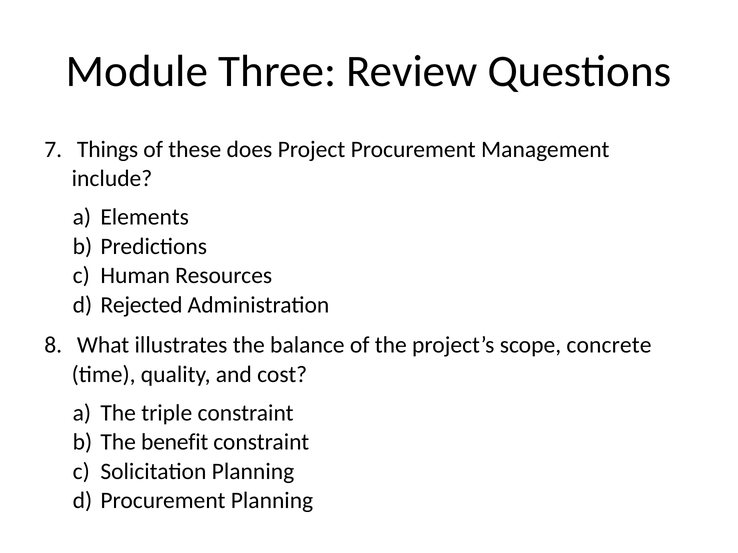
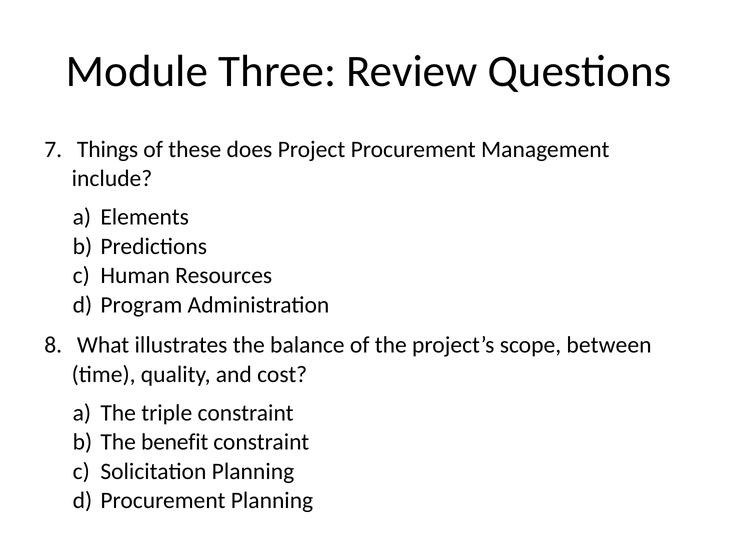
Rejected: Rejected -> Program
concrete: concrete -> between
